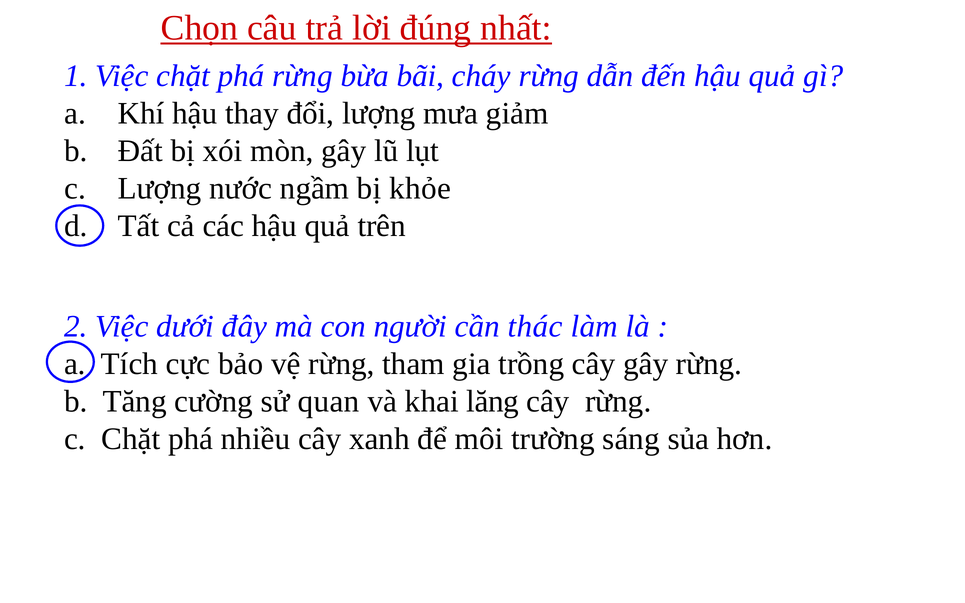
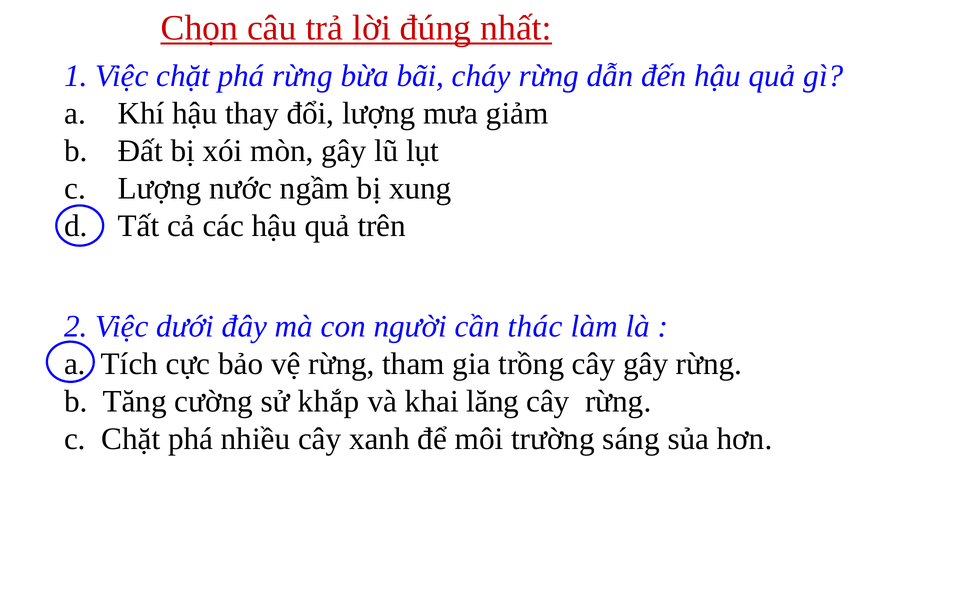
khỏe: khỏe -> xung
quan: quan -> khắp
